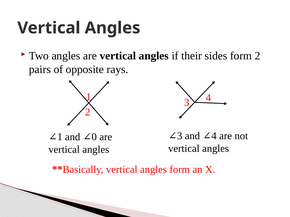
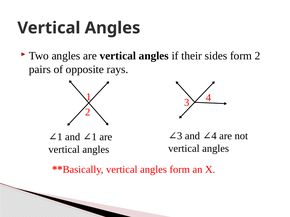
and 0: 0 -> 1
